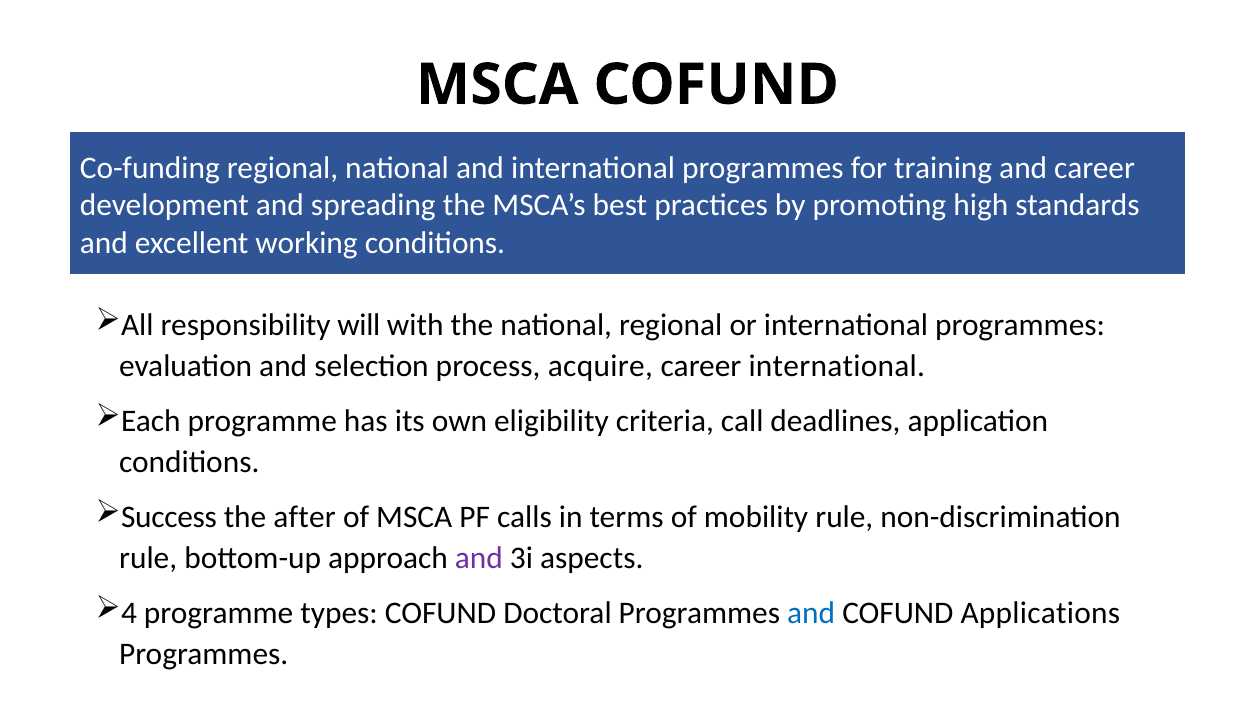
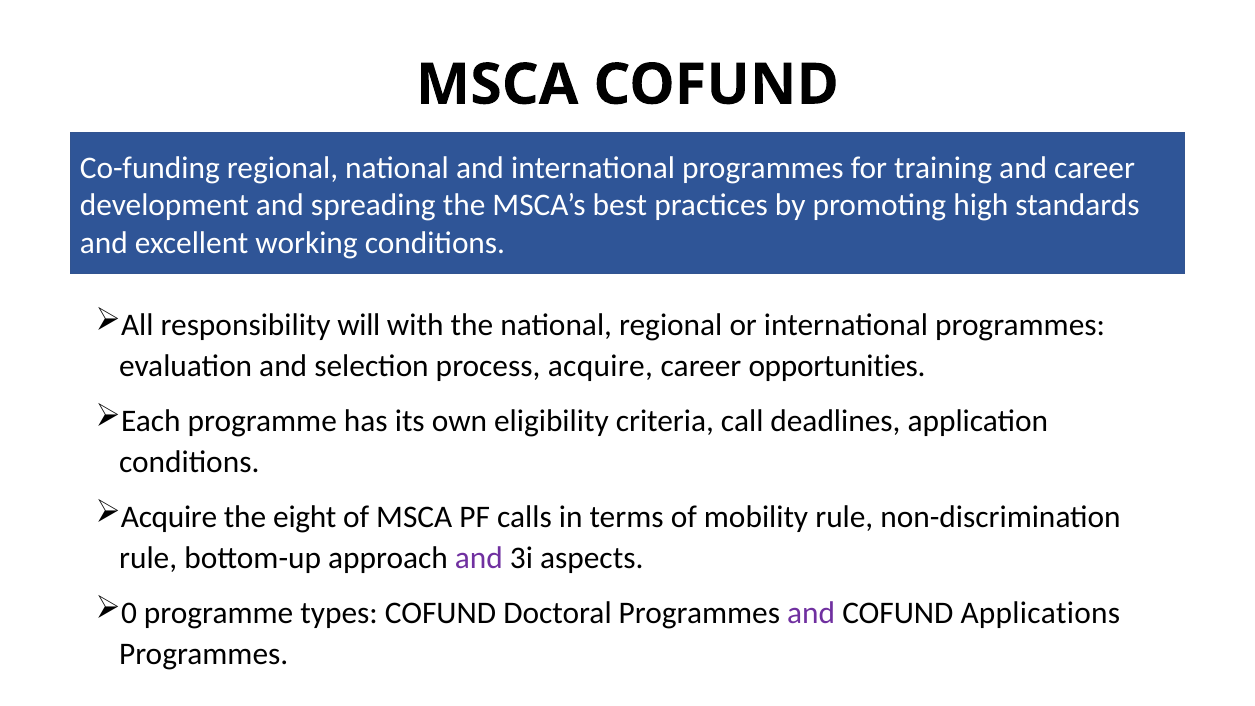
career international: international -> opportunities
Success at (169, 517): Success -> Acquire
after: after -> eight
4: 4 -> 0
and at (811, 613) colour: blue -> purple
